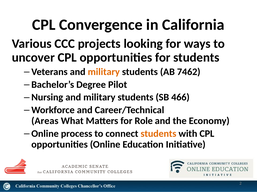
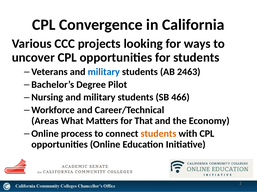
military at (104, 72) colour: orange -> blue
7462: 7462 -> 2463
Role: Role -> That
